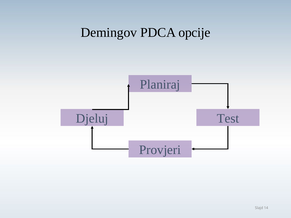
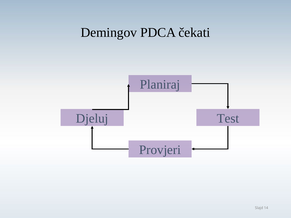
opcije: opcije -> čekati
